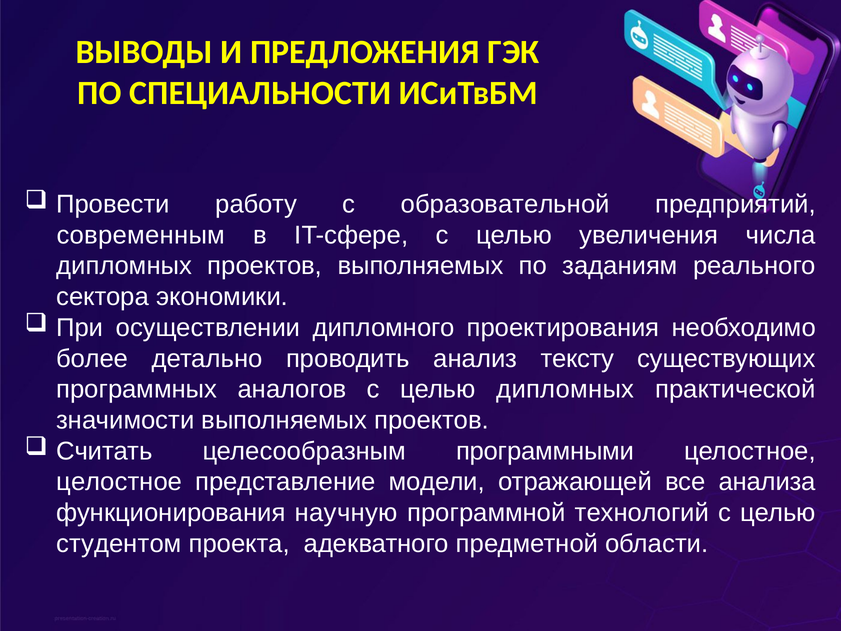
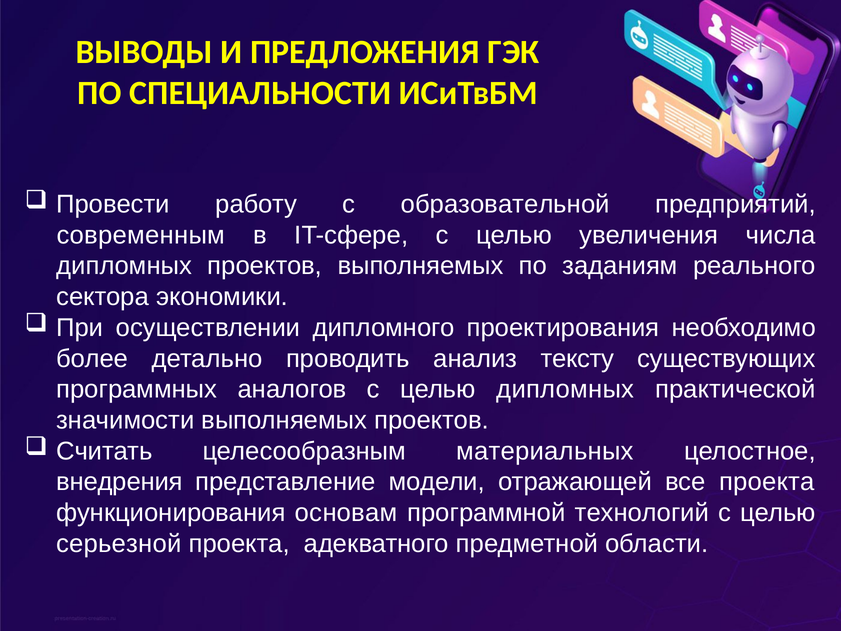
программными: программными -> материальных
целостное at (119, 482): целостное -> внедрения
все анализа: анализа -> проекта
научную: научную -> основам
студентом: студентом -> серьезной
